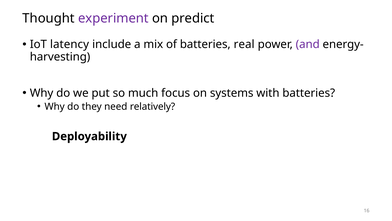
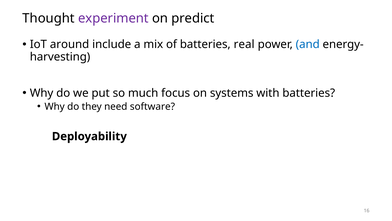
latency: latency -> around
and colour: purple -> blue
relatively: relatively -> software
